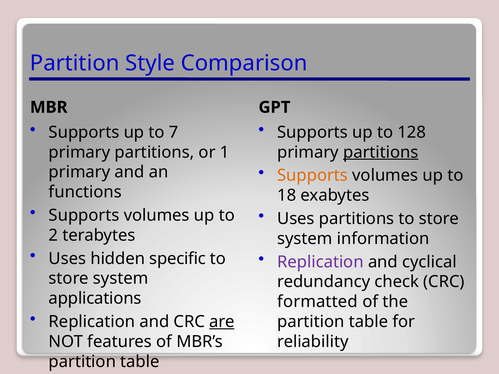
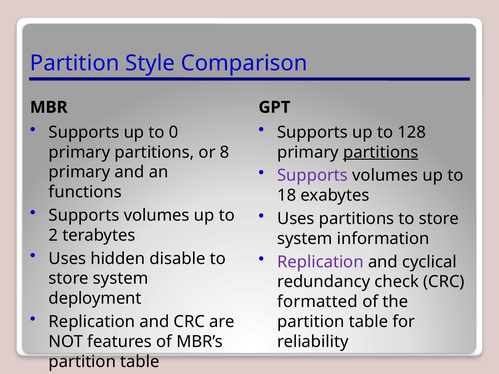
7: 7 -> 0
1: 1 -> 8
Supports at (313, 176) colour: orange -> purple
specific: specific -> disable
applications: applications -> deployment
are underline: present -> none
